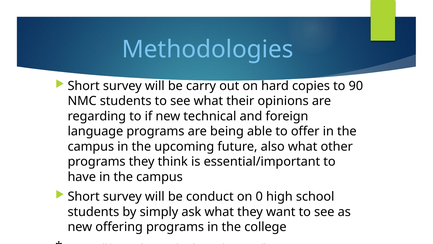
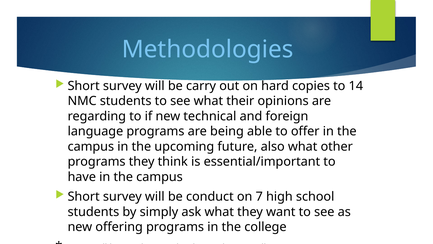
90: 90 -> 14
0: 0 -> 7
